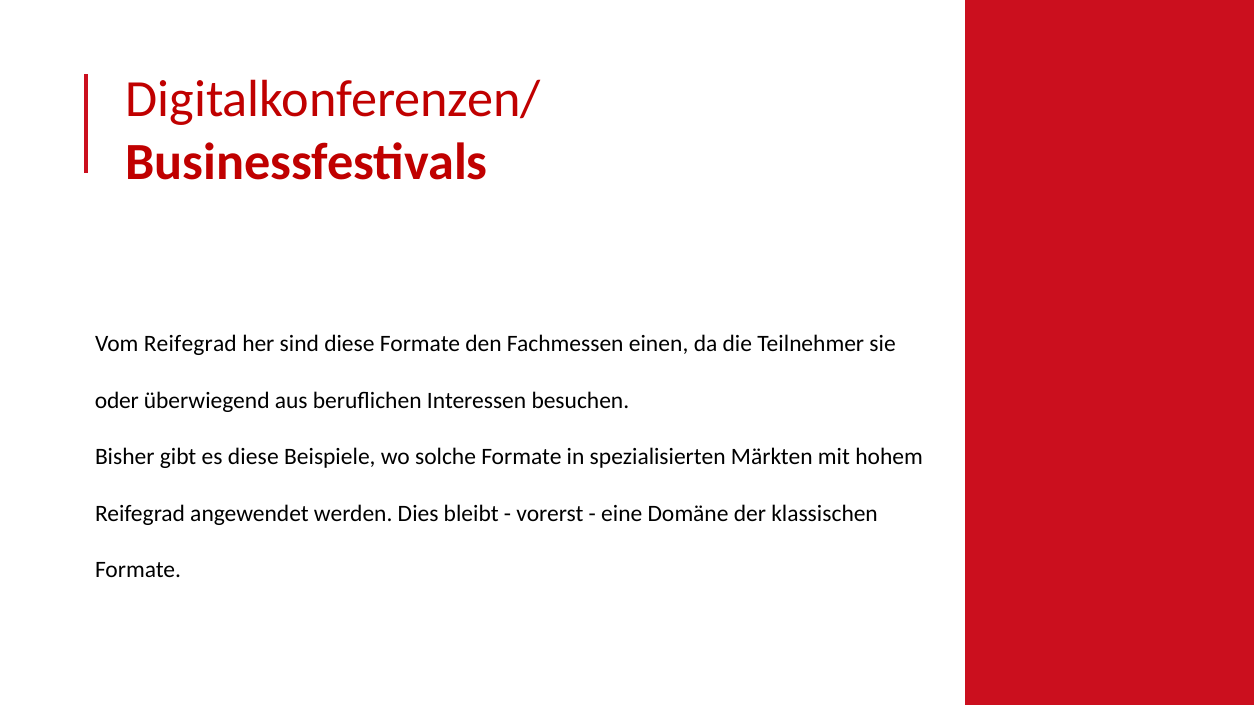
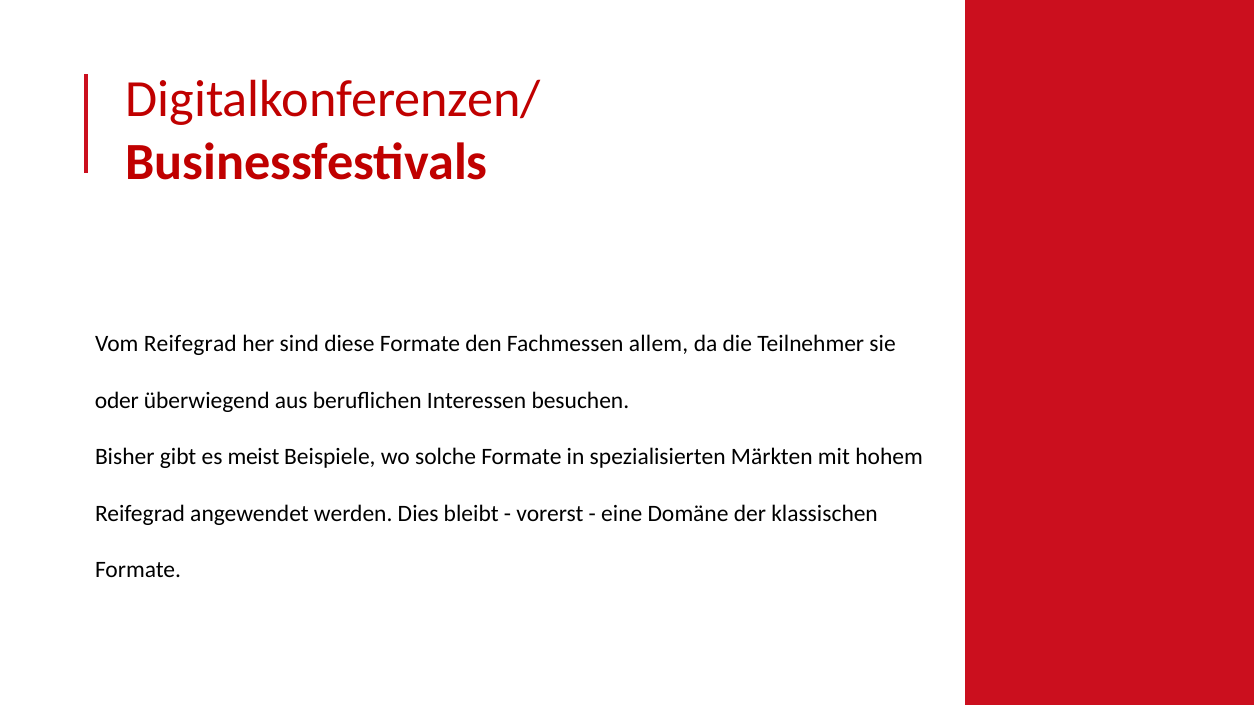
einen: einen -> allem
es diese: diese -> meist
